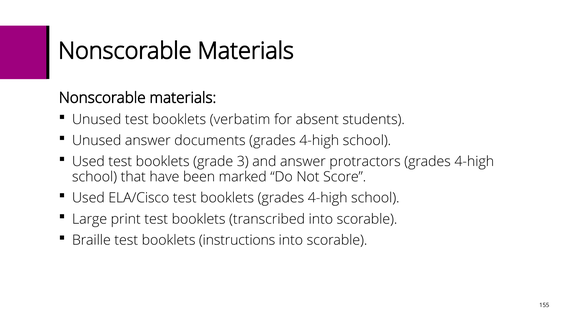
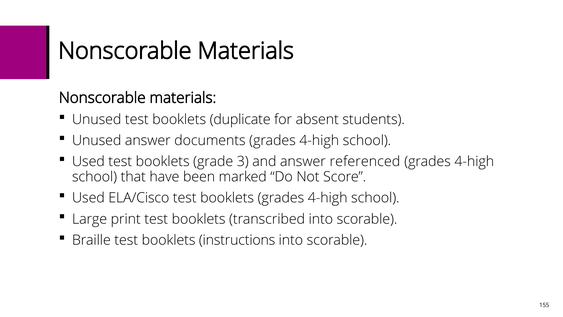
verbatim: verbatim -> duplicate
protractors: protractors -> referenced
